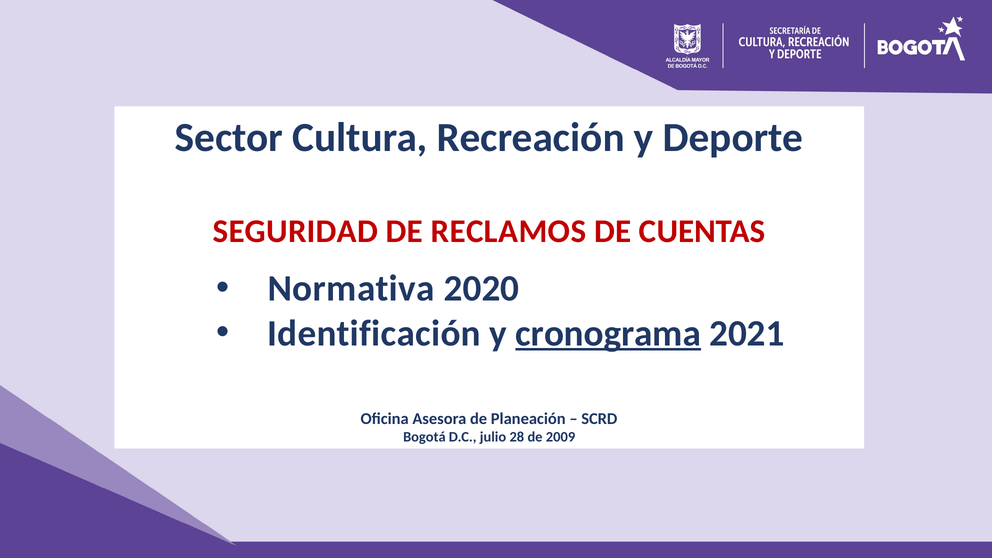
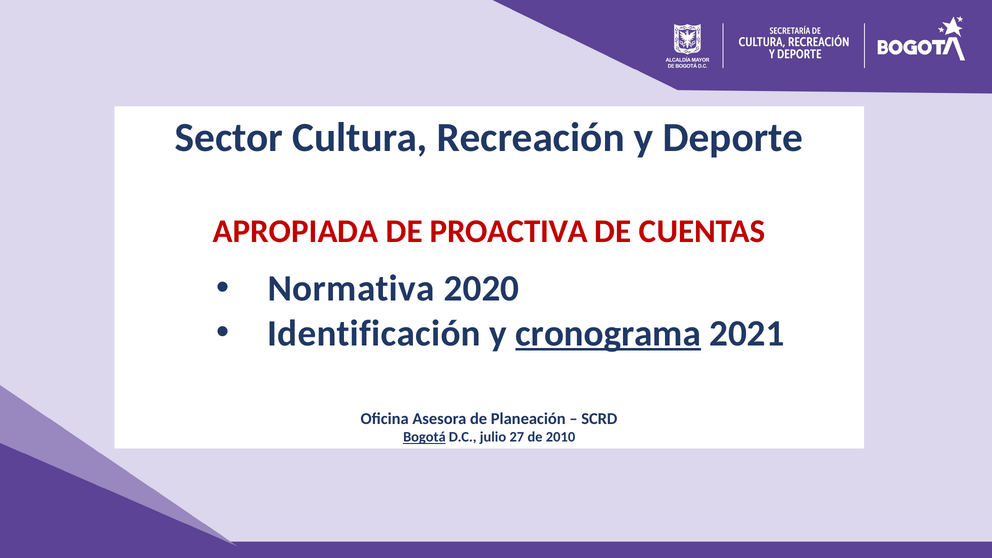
SEGURIDAD: SEGURIDAD -> APROPIADA
RECLAMOS: RECLAMOS -> PROACTIVA
Bogotá underline: none -> present
28: 28 -> 27
2009: 2009 -> 2010
